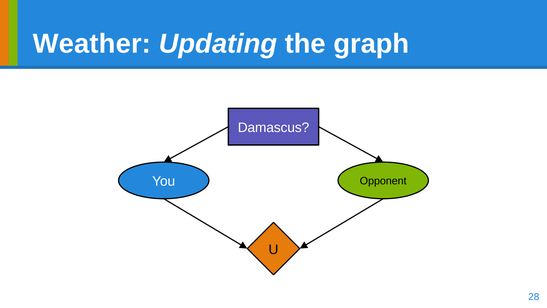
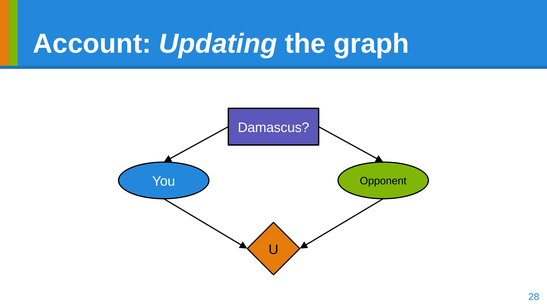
Weather: Weather -> Account
